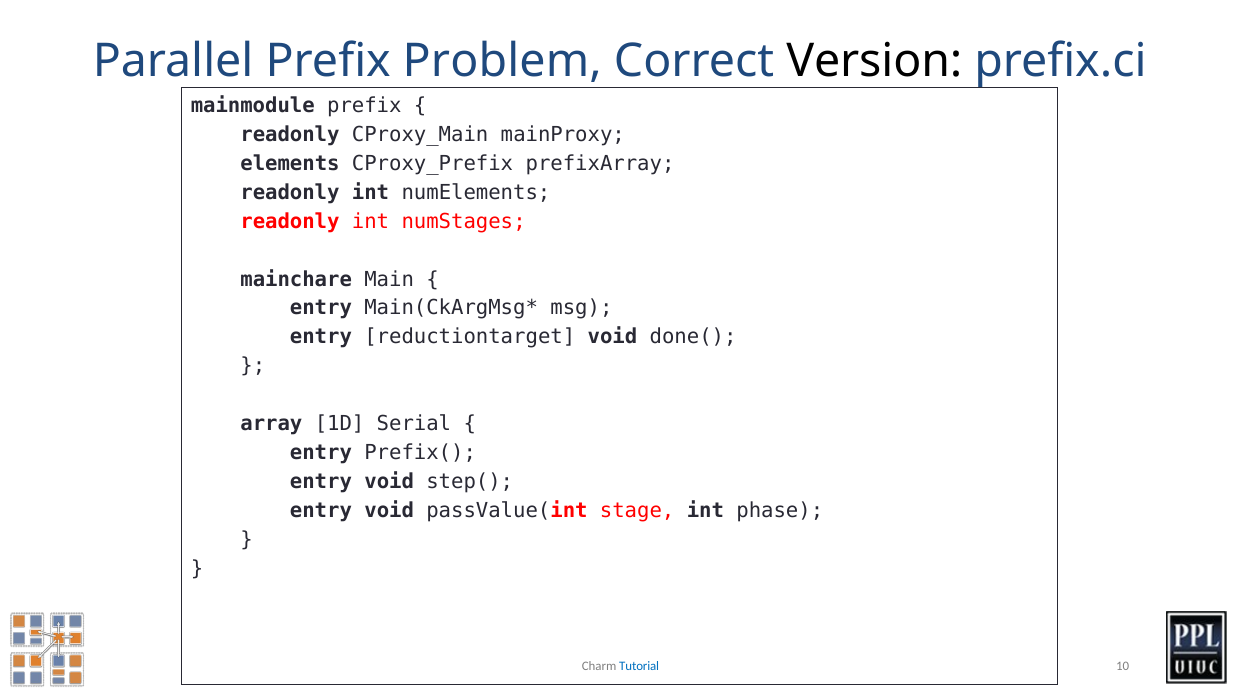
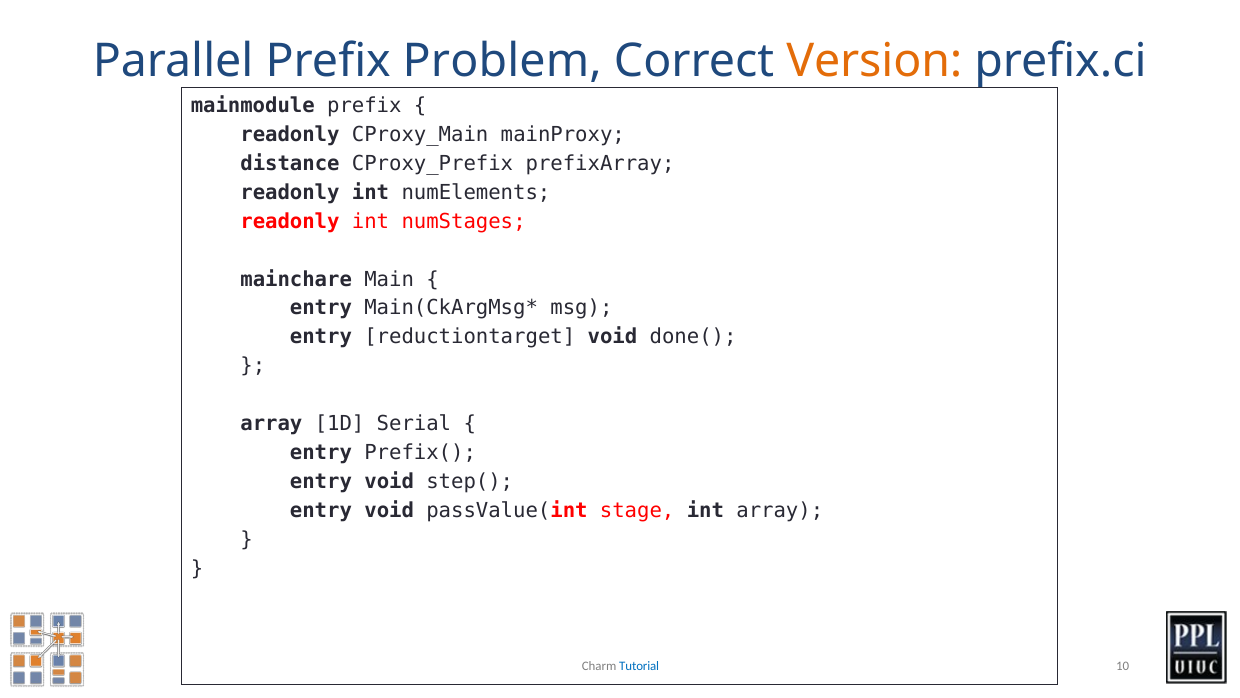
Version colour: black -> orange
elements: elements -> distance
int phase: phase -> array
